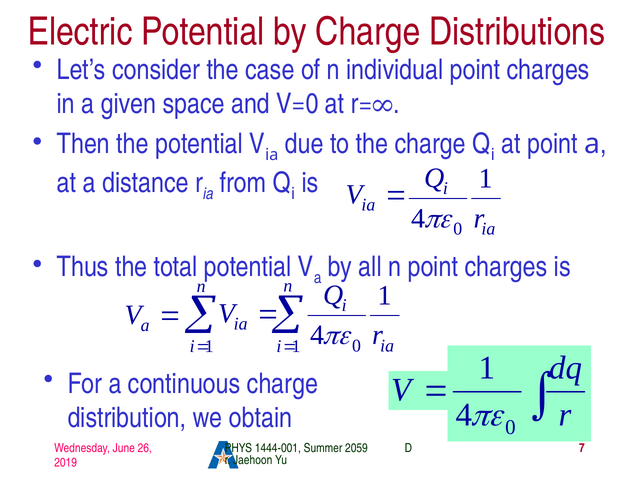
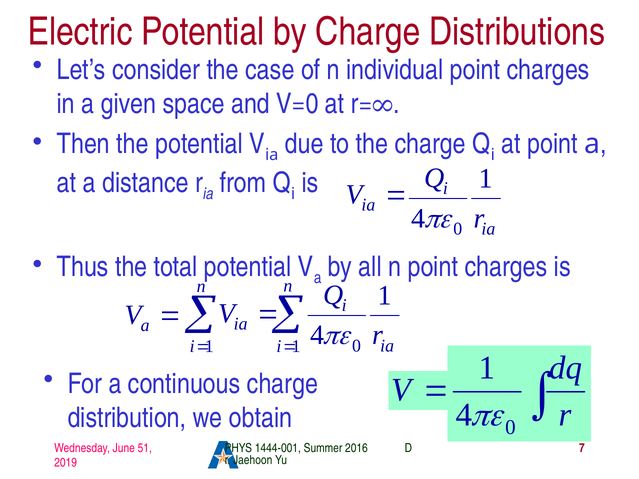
26: 26 -> 51
2059: 2059 -> 2016
